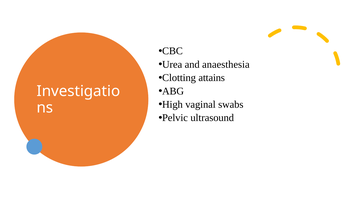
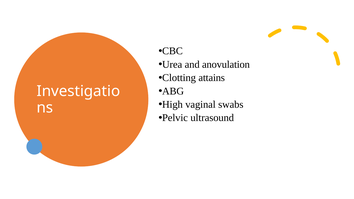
anaesthesia: anaesthesia -> anovulation
